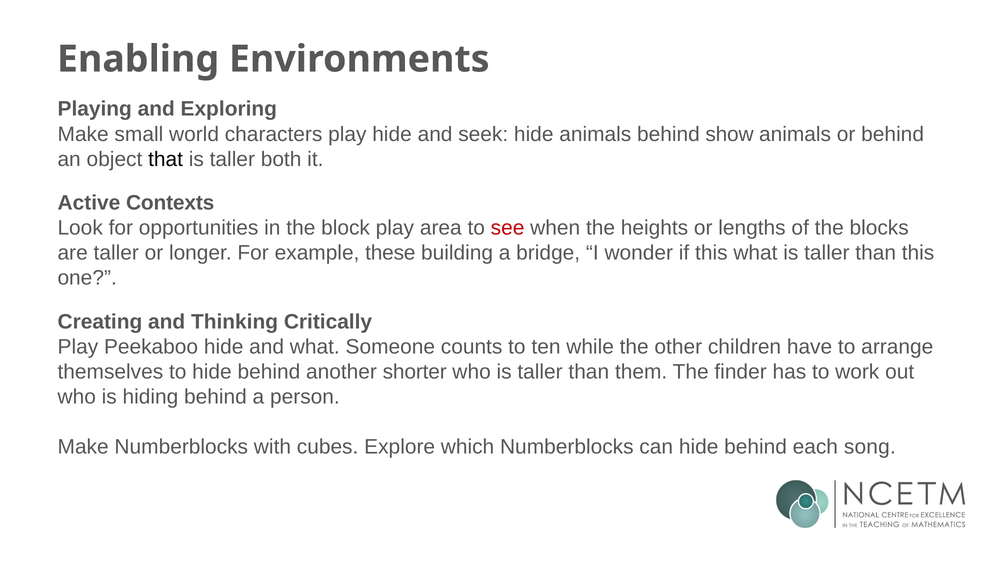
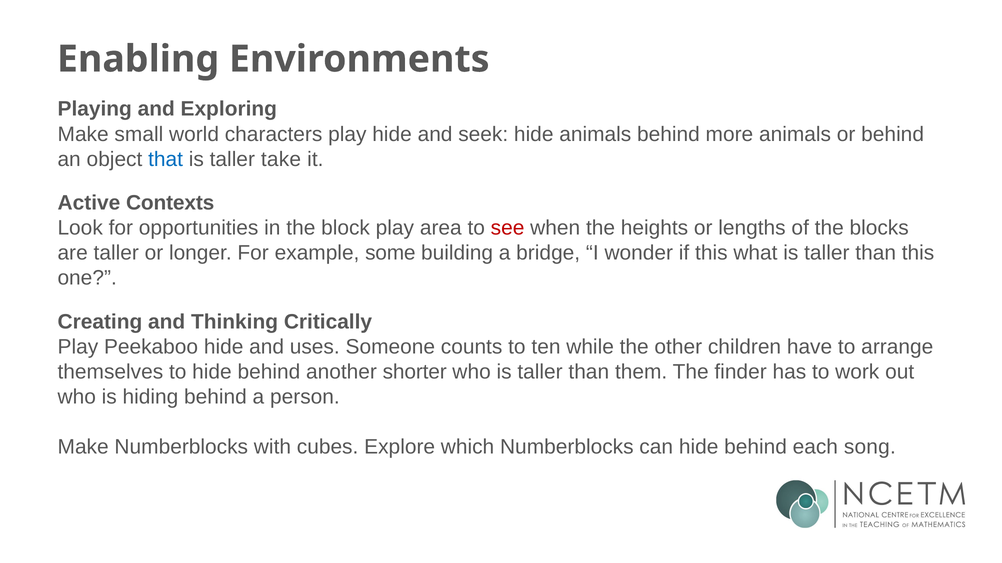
show: show -> more
that colour: black -> blue
both: both -> take
these: these -> some
and what: what -> uses
